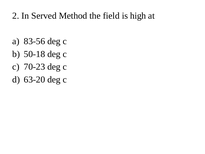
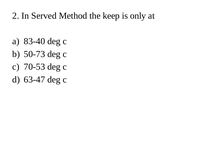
field: field -> keep
high: high -> only
83-56: 83-56 -> 83-40
50-18: 50-18 -> 50-73
70-23: 70-23 -> 70-53
63-20: 63-20 -> 63-47
